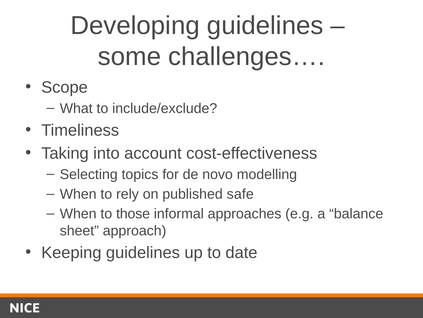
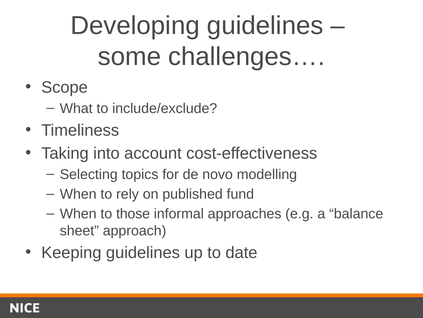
safe: safe -> fund
